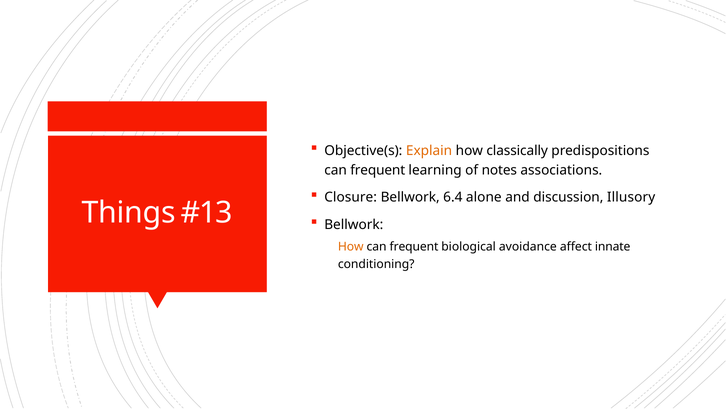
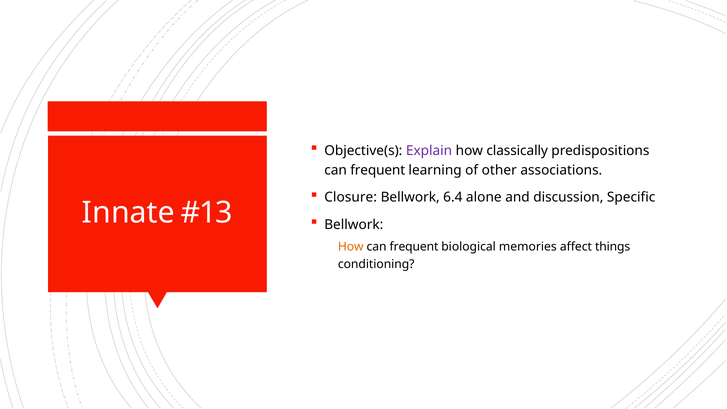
Explain colour: orange -> purple
notes: notes -> other
Illusory: Illusory -> Specific
Things: Things -> Innate
avoidance: avoidance -> memories
innate: innate -> things
